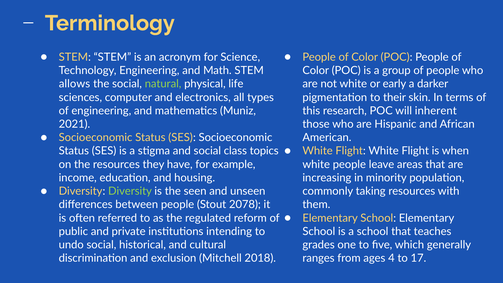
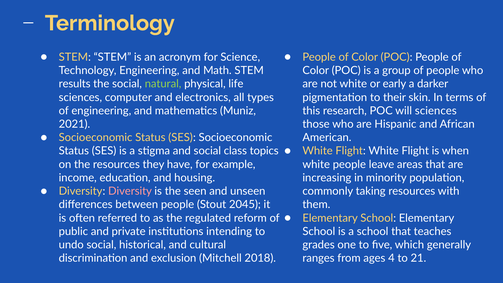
allows: allows -> results
will inherent: inherent -> sciences
Diversity at (130, 191) colour: light green -> pink
2078: 2078 -> 2045
17: 17 -> 21
